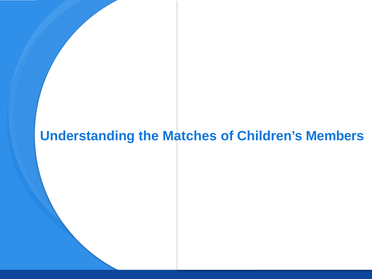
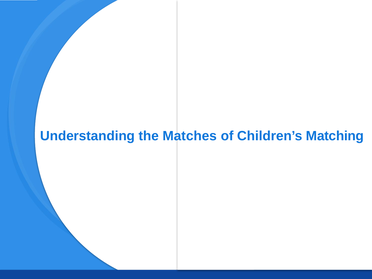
Members: Members -> Matching
